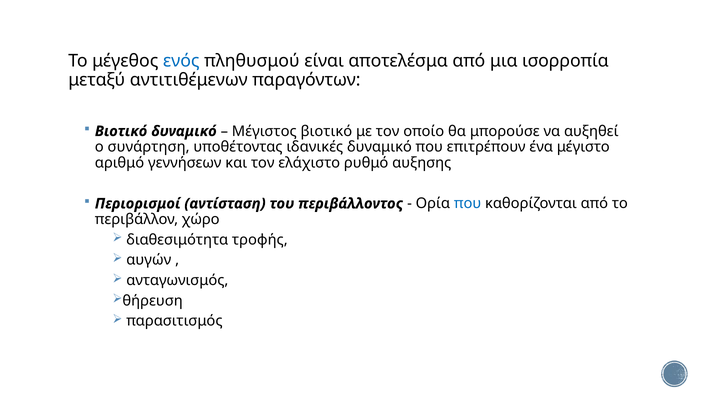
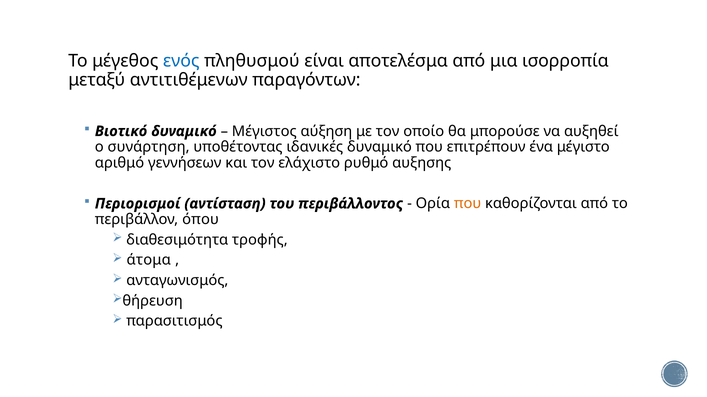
Μέγιστος βιοτικό: βιοτικό -> αύξηση
που at (468, 204) colour: blue -> orange
χώρο: χώρο -> όπου
αυγών: αυγών -> άτομα
